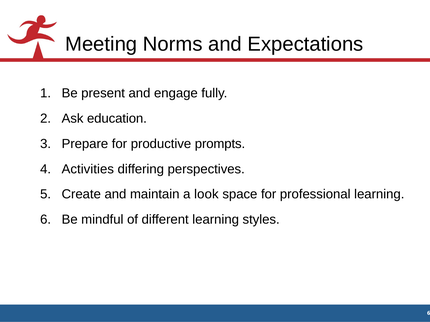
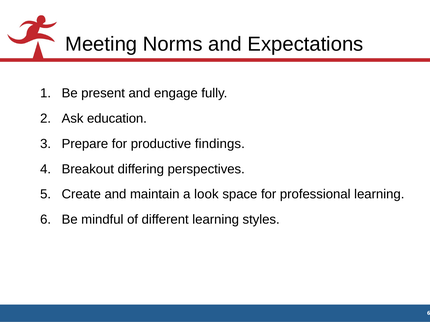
prompts: prompts -> findings
Activities: Activities -> Breakout
